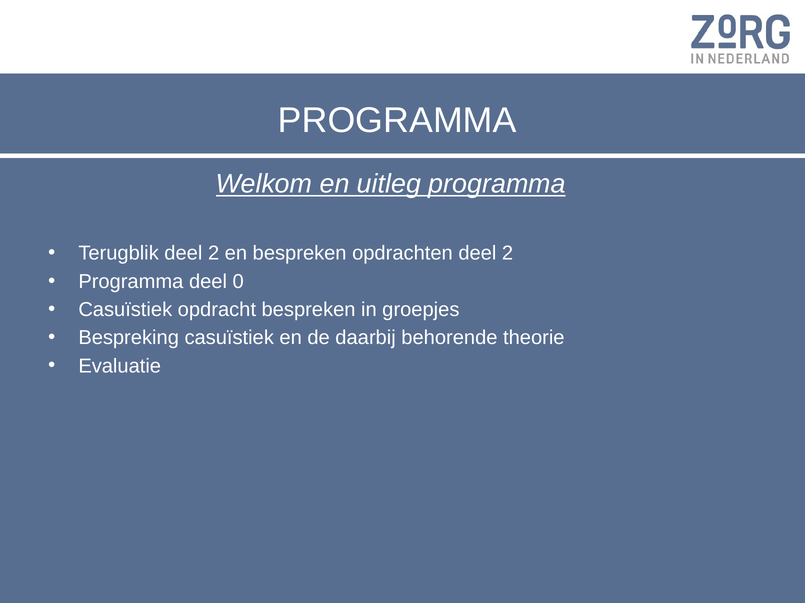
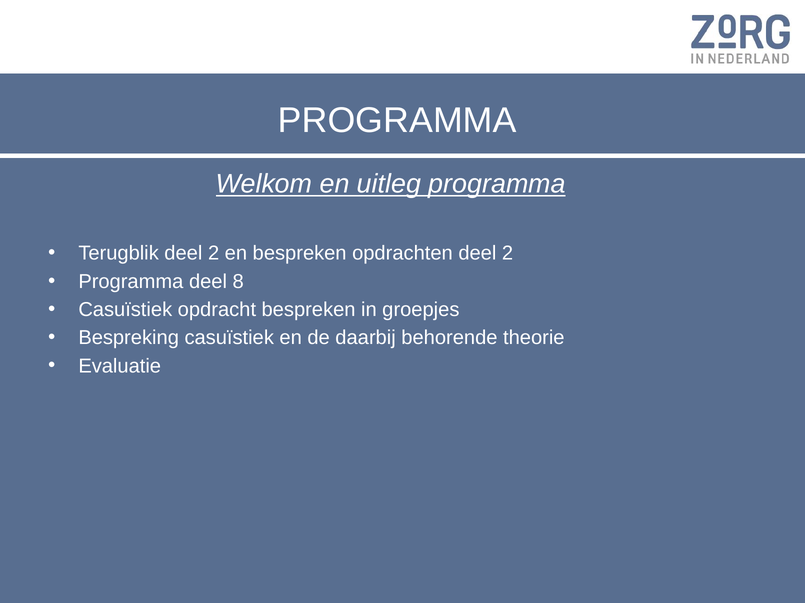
0: 0 -> 8
